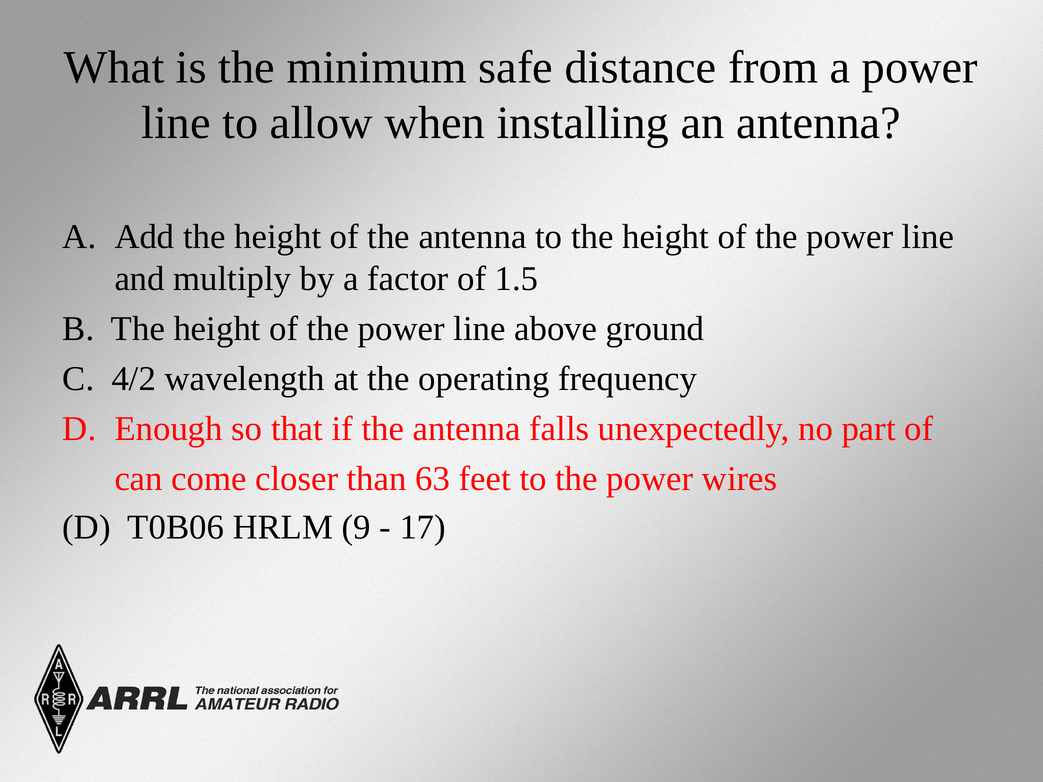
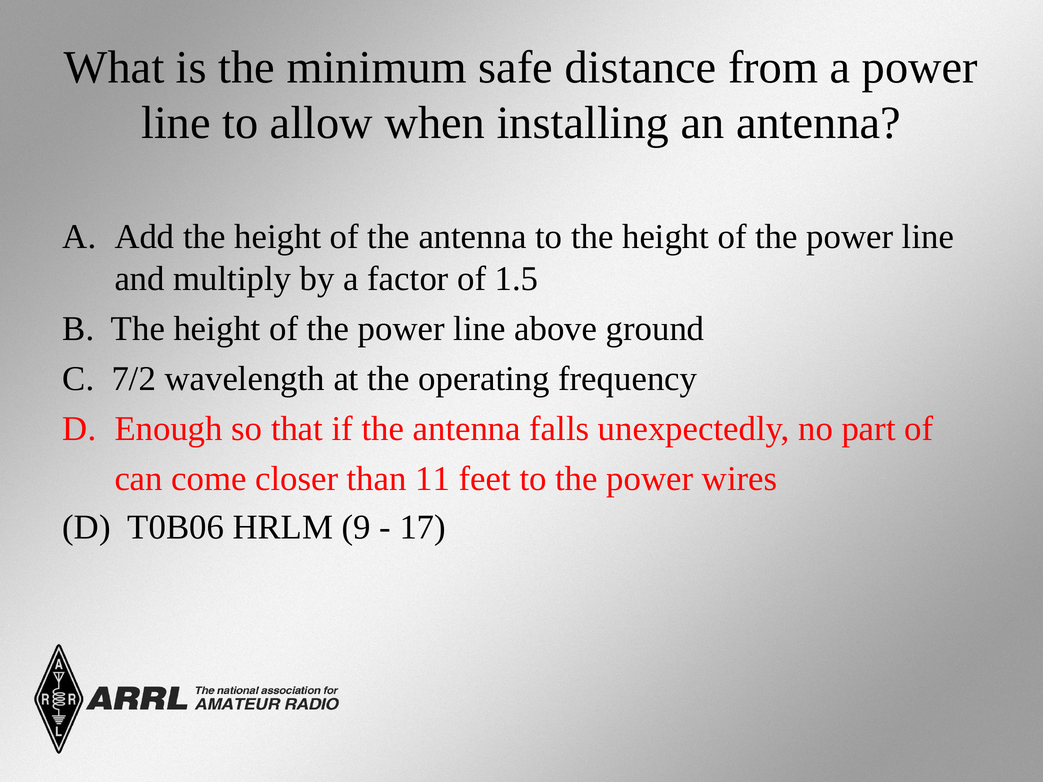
4/2: 4/2 -> 7/2
63: 63 -> 11
